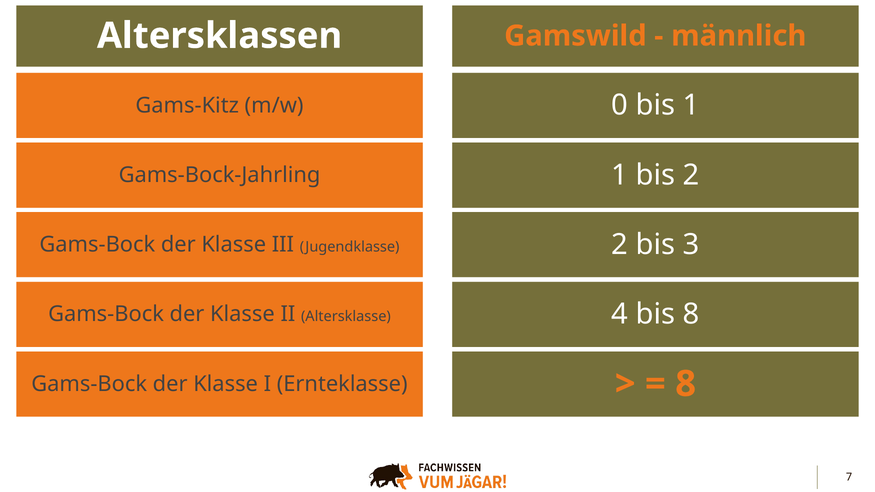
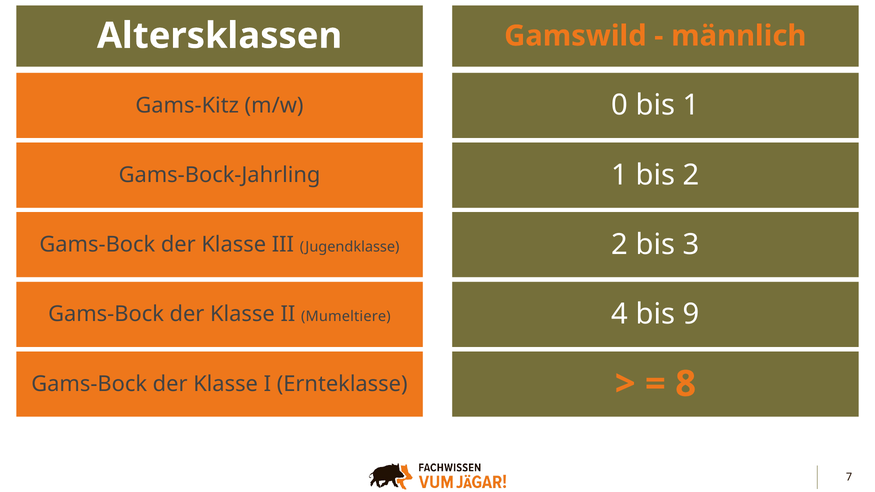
bis 8: 8 -> 9
Altersklasse: Altersklasse -> Mumeltiere
